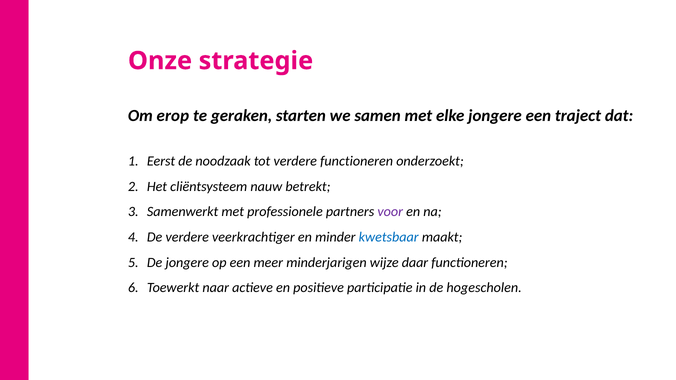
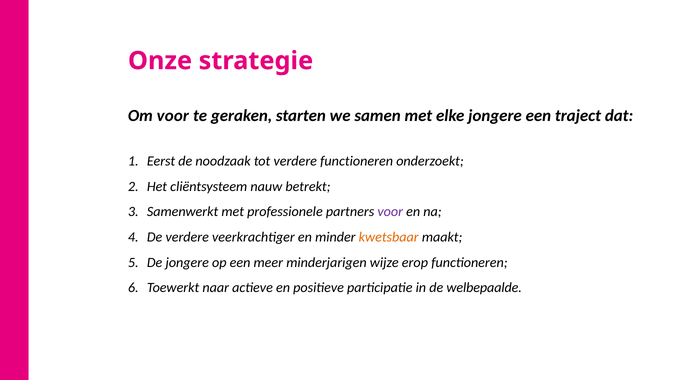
Om erop: erop -> voor
kwetsbaar colour: blue -> orange
daar: daar -> erop
hogescholen: hogescholen -> welbepaalde
